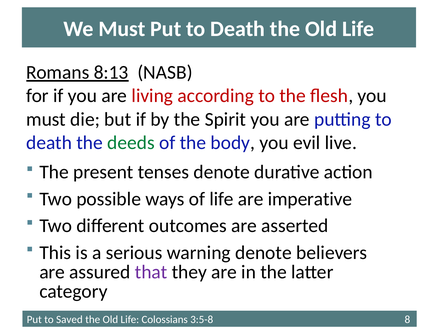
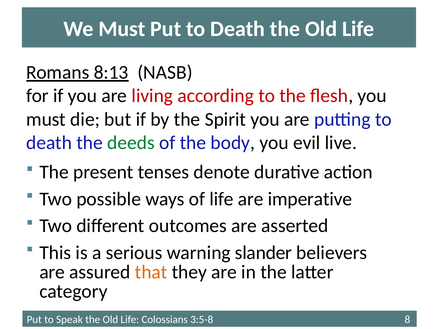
warning denote: denote -> slander
that colour: purple -> orange
Saved: Saved -> Speak
